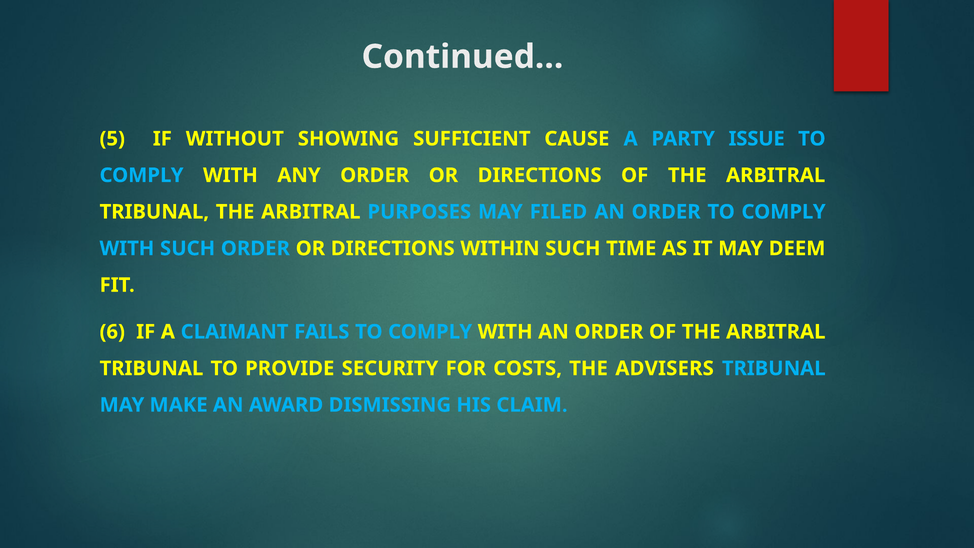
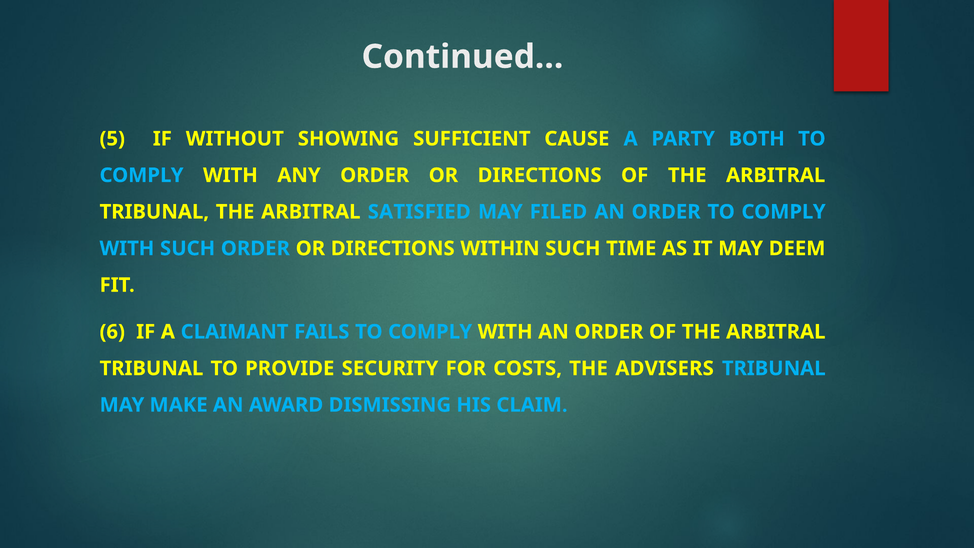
ISSUE: ISSUE -> BOTH
PURPOSES: PURPOSES -> SATISFIED
